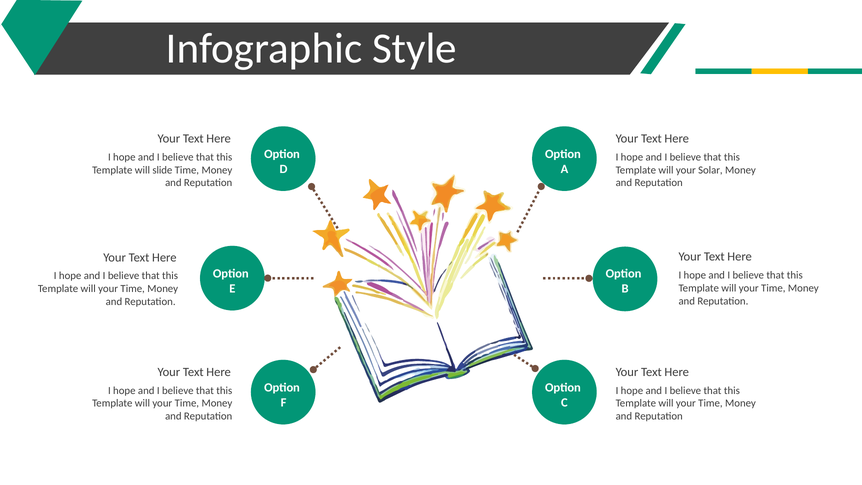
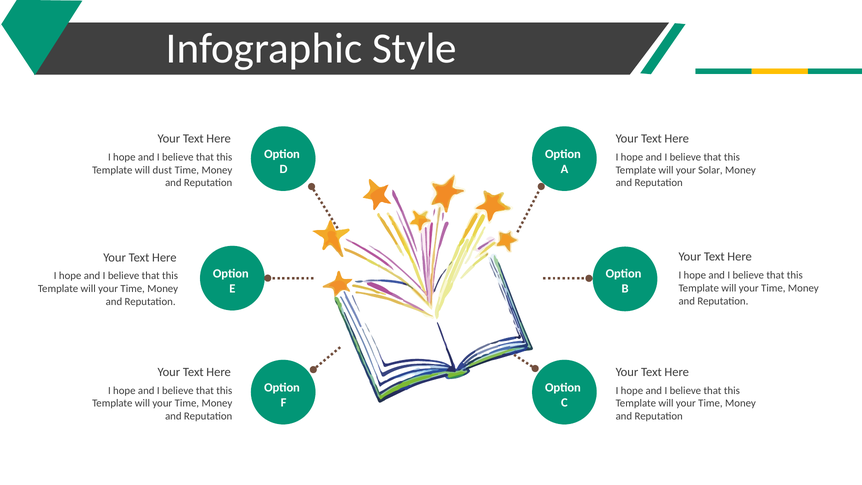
slide: slide -> dust
